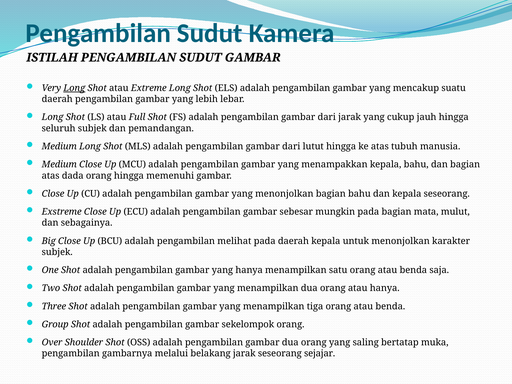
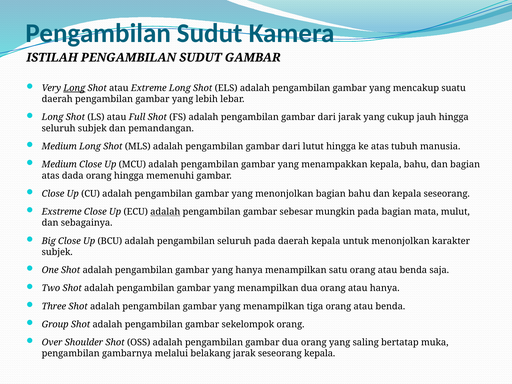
adalah at (165, 212) underline: none -> present
pengambilan melihat: melihat -> seluruh
seseorang sejajar: sejajar -> kepala
